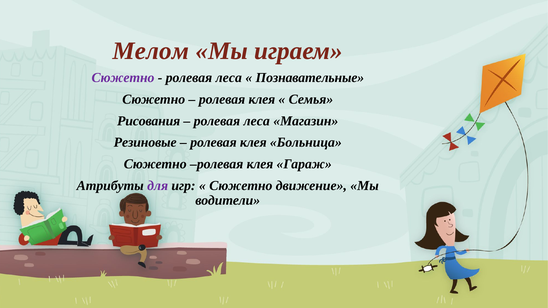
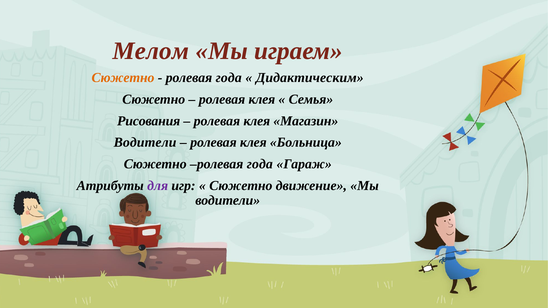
Сюжетно at (123, 78) colour: purple -> orange
леса at (229, 78): леса -> года
Познавательные: Познавательные -> Дидактическим
леса at (257, 121): леса -> клея
Резиновые at (145, 143): Резиновые -> Водители
Сюжетно ролевая клея: клея -> года
